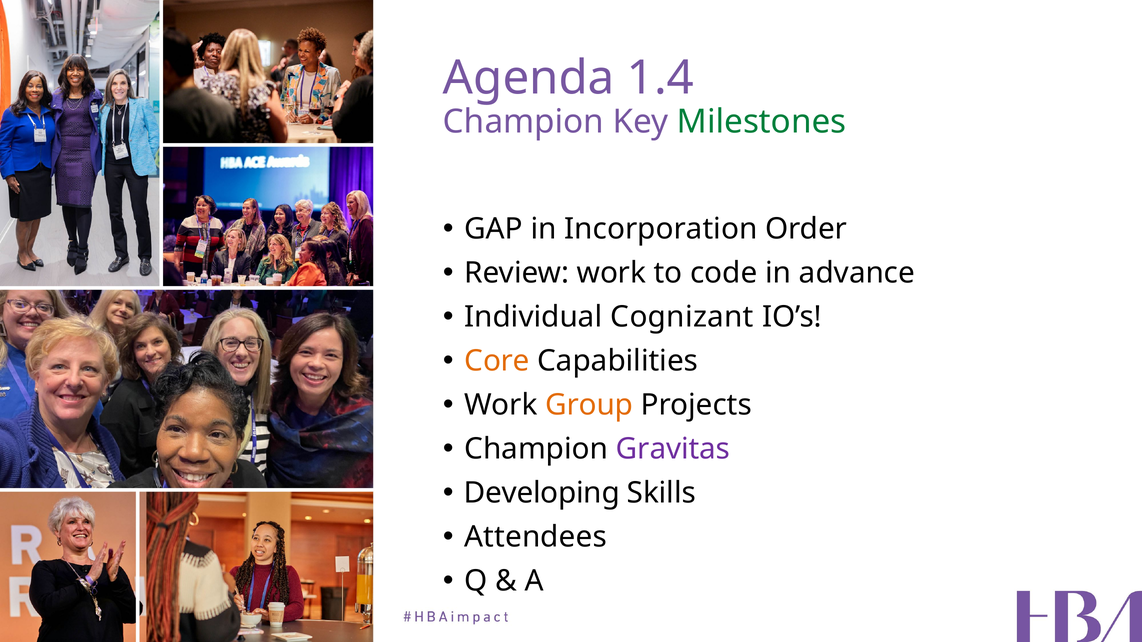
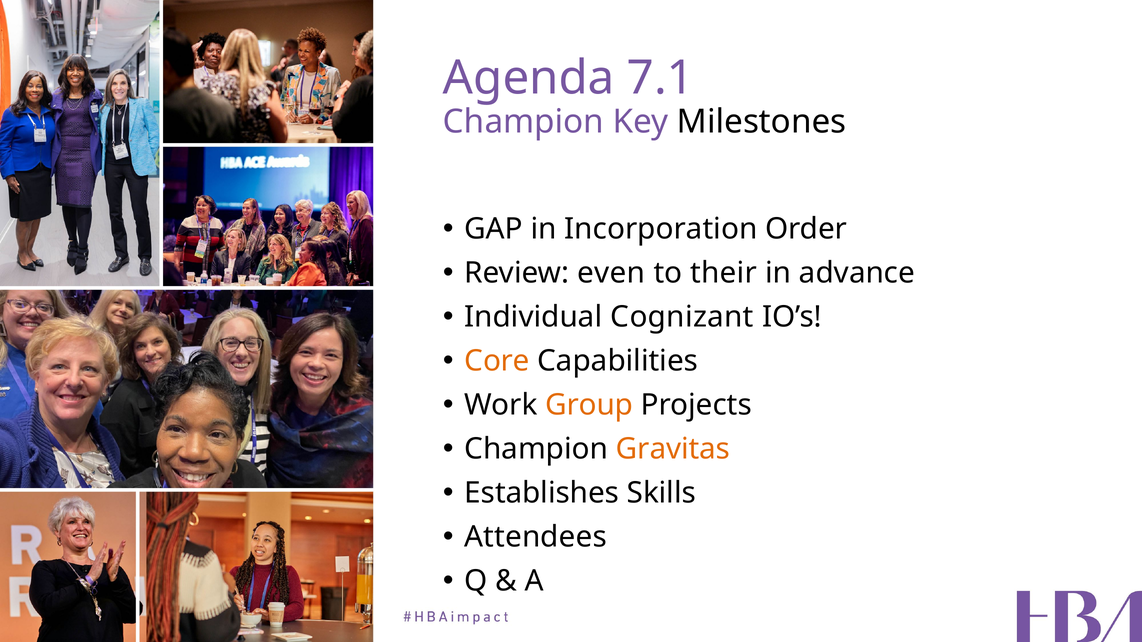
1.4: 1.4 -> 7.1
Milestones colour: green -> black
Review work: work -> even
code: code -> their
Gravitas colour: purple -> orange
Developing: Developing -> Establishes
